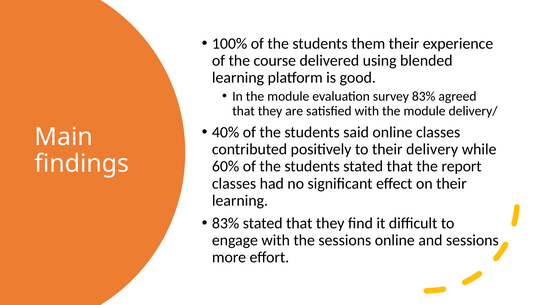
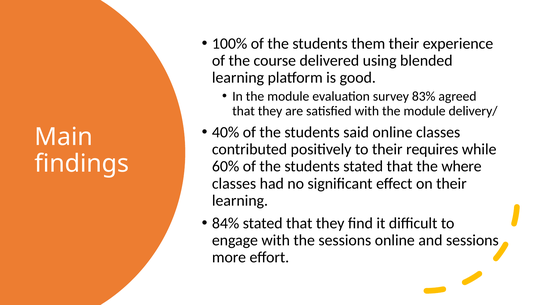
delivery: delivery -> requires
report: report -> where
83% at (226, 223): 83% -> 84%
